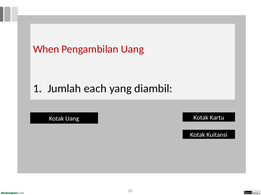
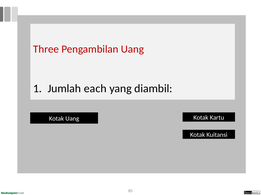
When: When -> Three
